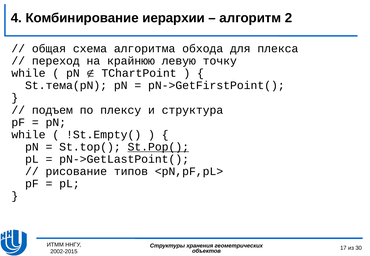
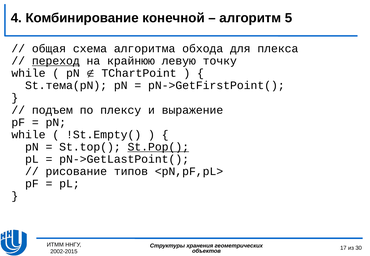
иерархии: иерархии -> конечной
2: 2 -> 5
переход underline: none -> present
структура: структура -> выражение
